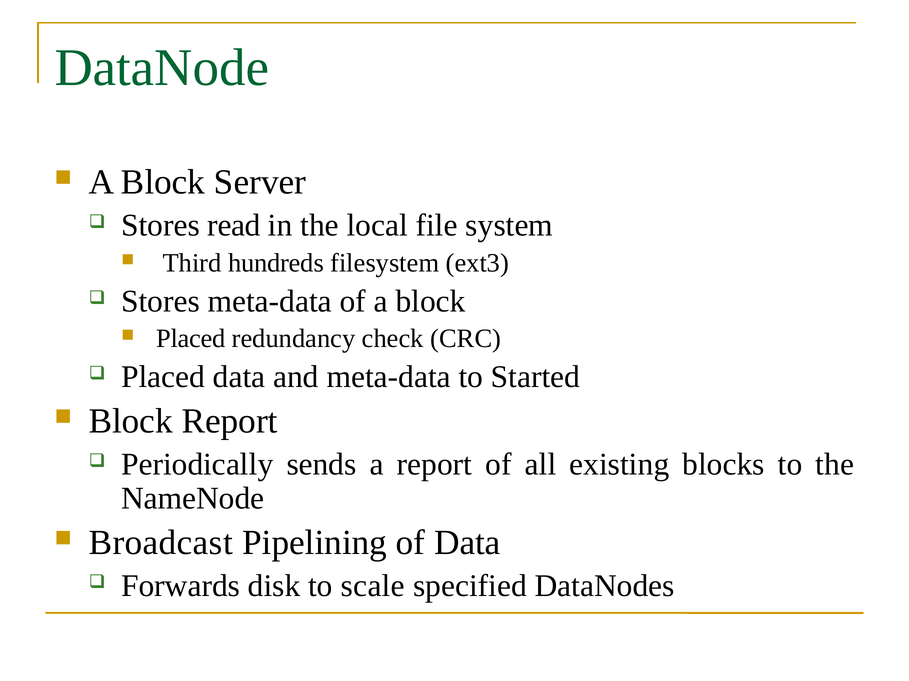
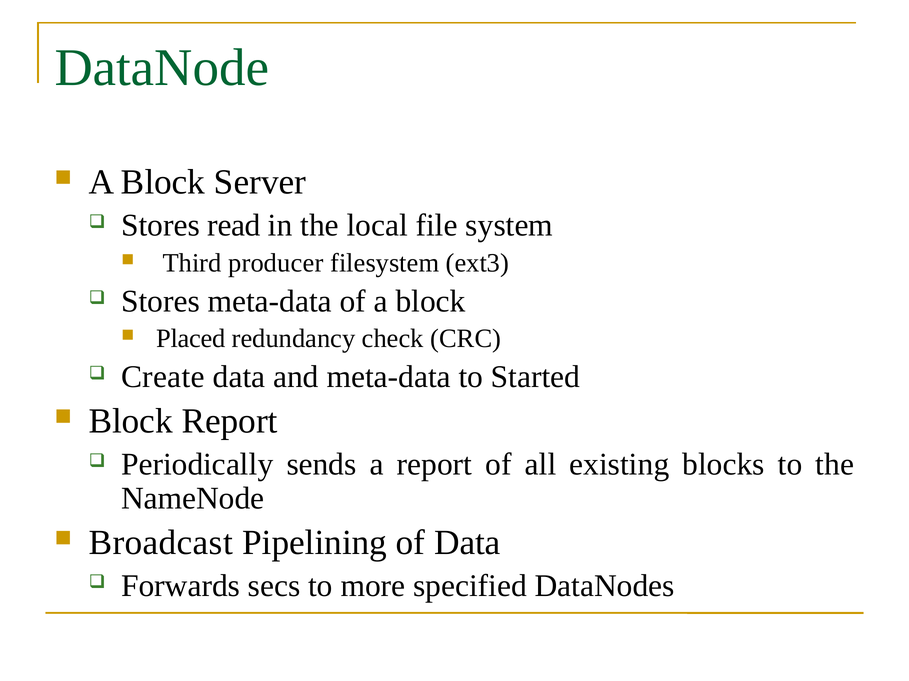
hundreds: hundreds -> producer
Placed at (163, 377): Placed -> Create
disk: disk -> secs
scale: scale -> more
